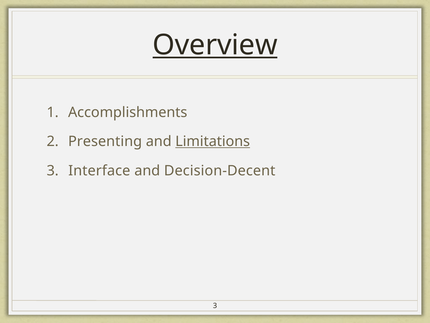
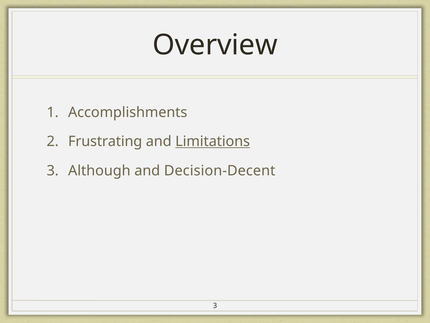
Overview underline: present -> none
Presenting: Presenting -> Frustrating
Interface: Interface -> Although
